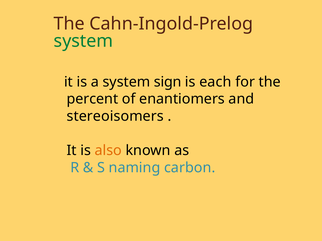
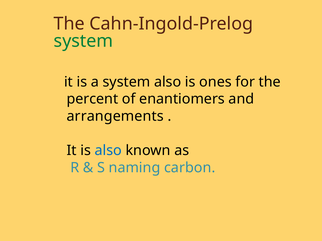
system sign: sign -> also
each: each -> ones
stereoisomers: stereoisomers -> arrangements
also at (108, 151) colour: orange -> blue
